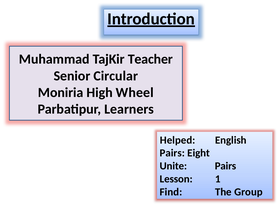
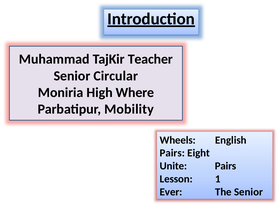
Wheel: Wheel -> Where
Learners: Learners -> Mobility
Helped: Helped -> Wheels
Find: Find -> Ever
The Group: Group -> Senior
